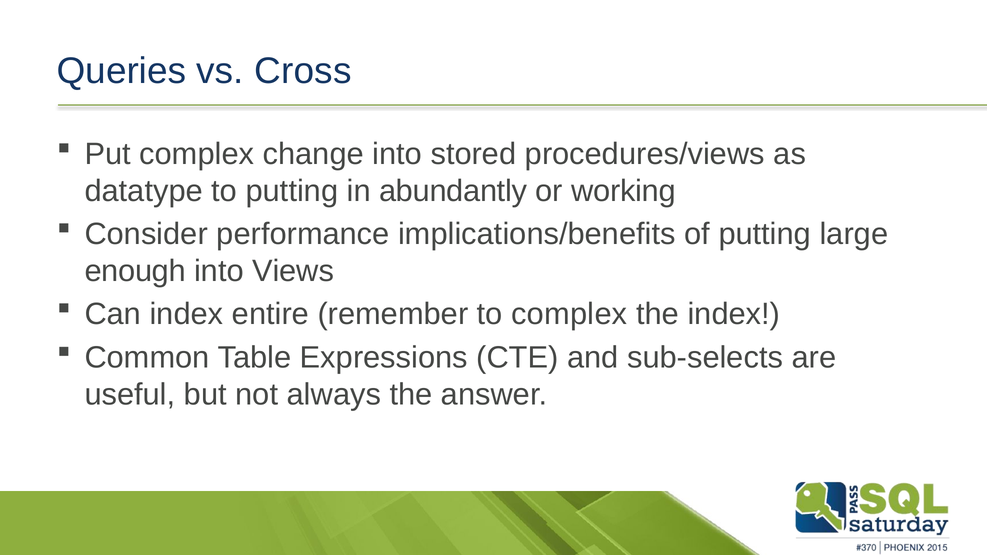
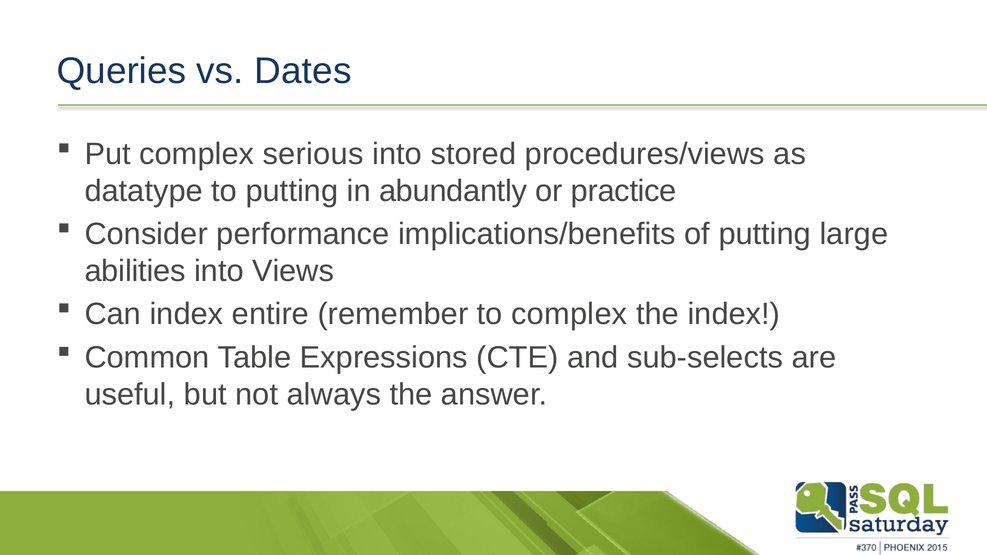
Cross: Cross -> Dates
change: change -> serious
working: working -> practice
enough: enough -> abilities
